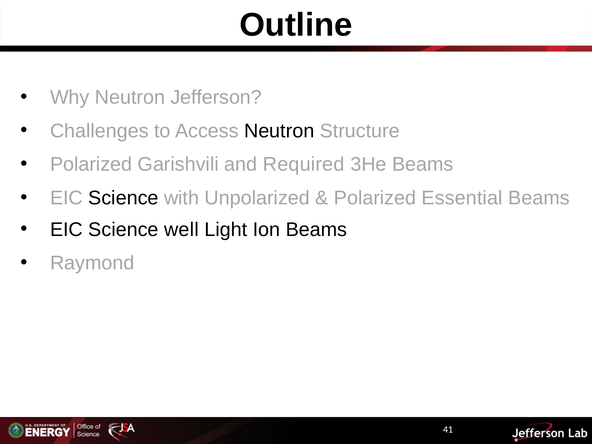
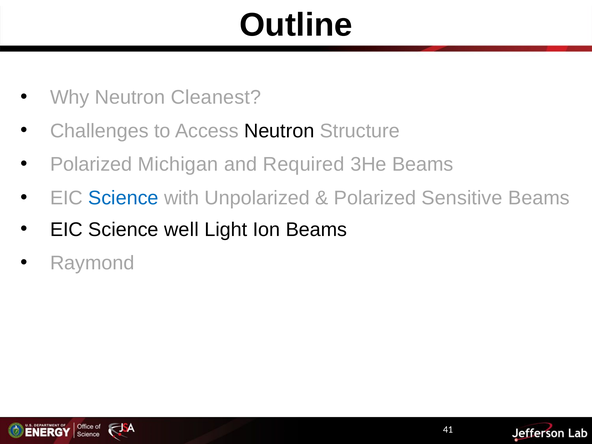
Jefferson: Jefferson -> Cleanest
Garishvili: Garishvili -> Michigan
Science at (123, 198) colour: black -> blue
Essential: Essential -> Sensitive
